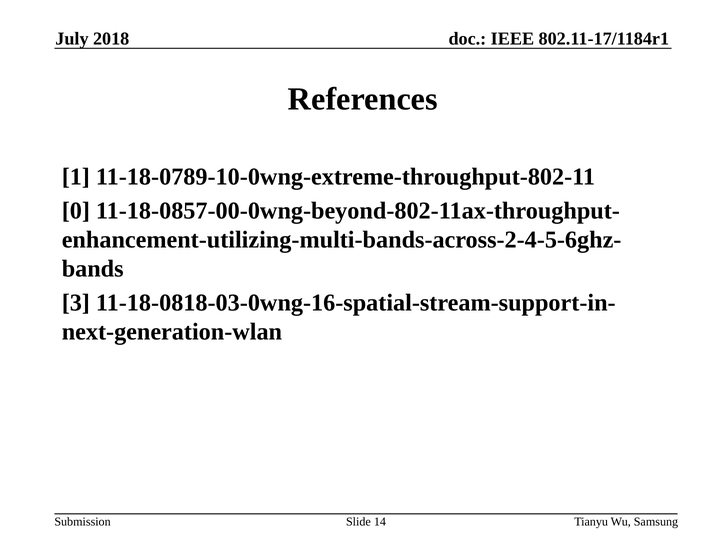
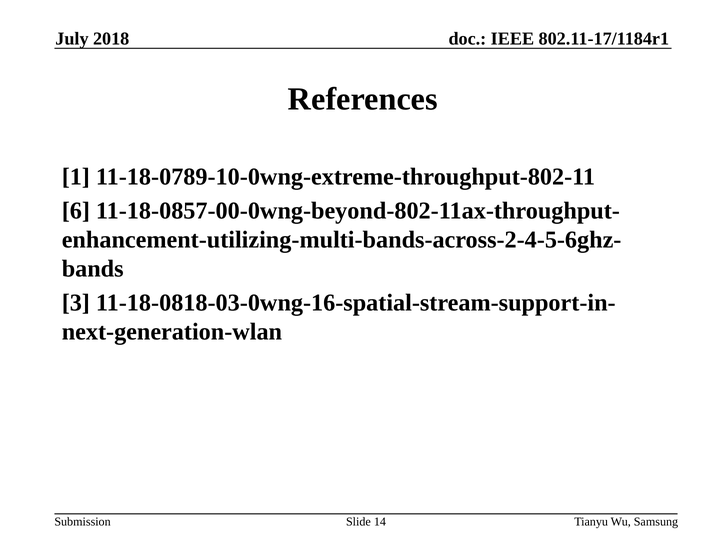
0: 0 -> 6
